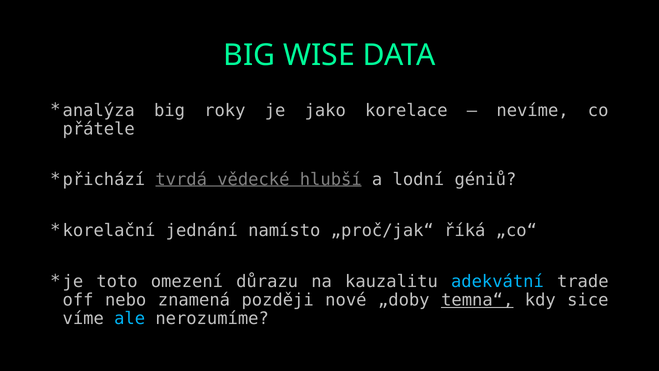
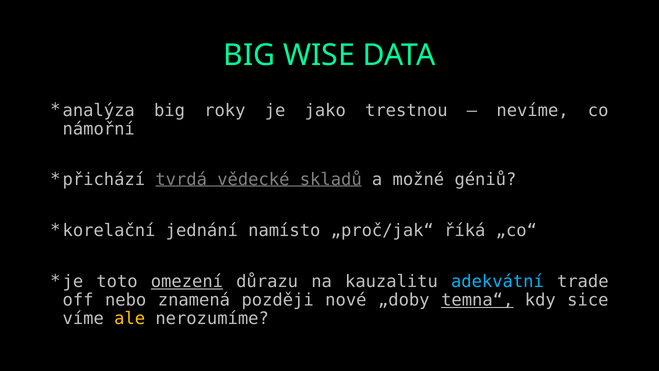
korelace: korelace -> trestnou
přátele: přátele -> námořní
hlubší: hlubší -> skladů
lodní: lodní -> možné
omezení underline: none -> present
ale colour: light blue -> yellow
